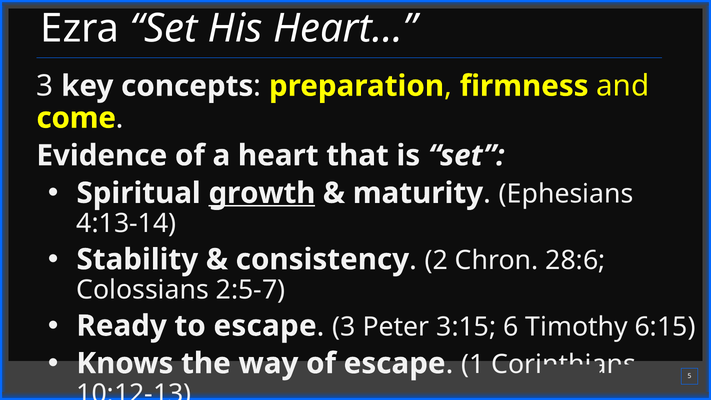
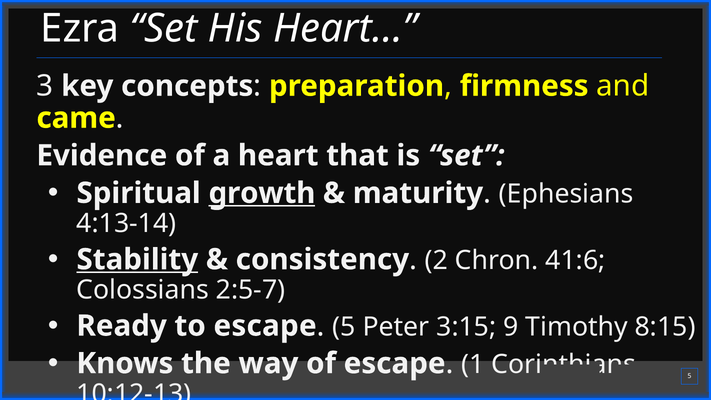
come: come -> came
Stability underline: none -> present
28:6: 28:6 -> 41:6
3 at (344, 327): 3 -> 5
6: 6 -> 9
6:15: 6:15 -> 8:15
